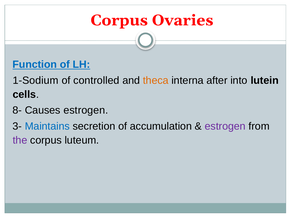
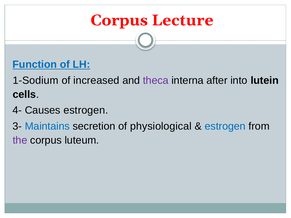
Ovaries: Ovaries -> Lecture
controlled: controlled -> increased
theca colour: orange -> purple
8-: 8- -> 4-
accumulation: accumulation -> physiological
estrogen at (225, 126) colour: purple -> blue
